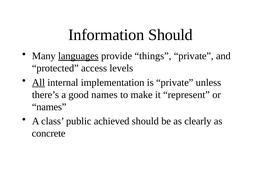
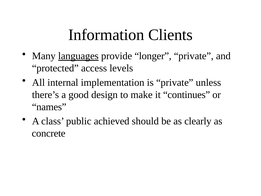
Information Should: Should -> Clients
things: things -> longer
All underline: present -> none
good names: names -> design
represent: represent -> continues
